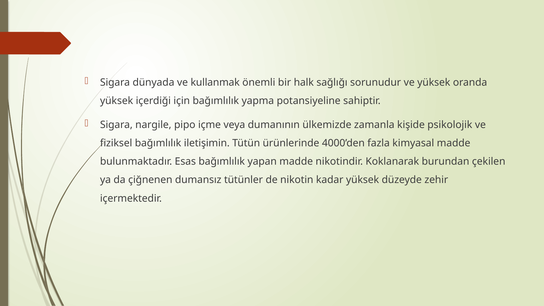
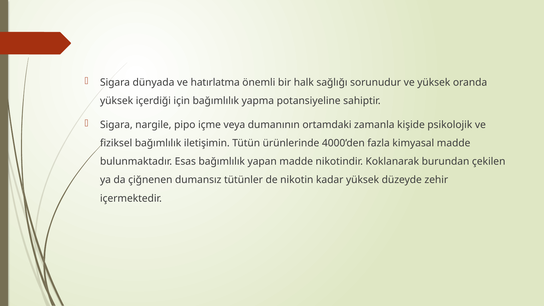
kullanmak: kullanmak -> hatırlatma
ülkemizde: ülkemizde -> ortamdaki
